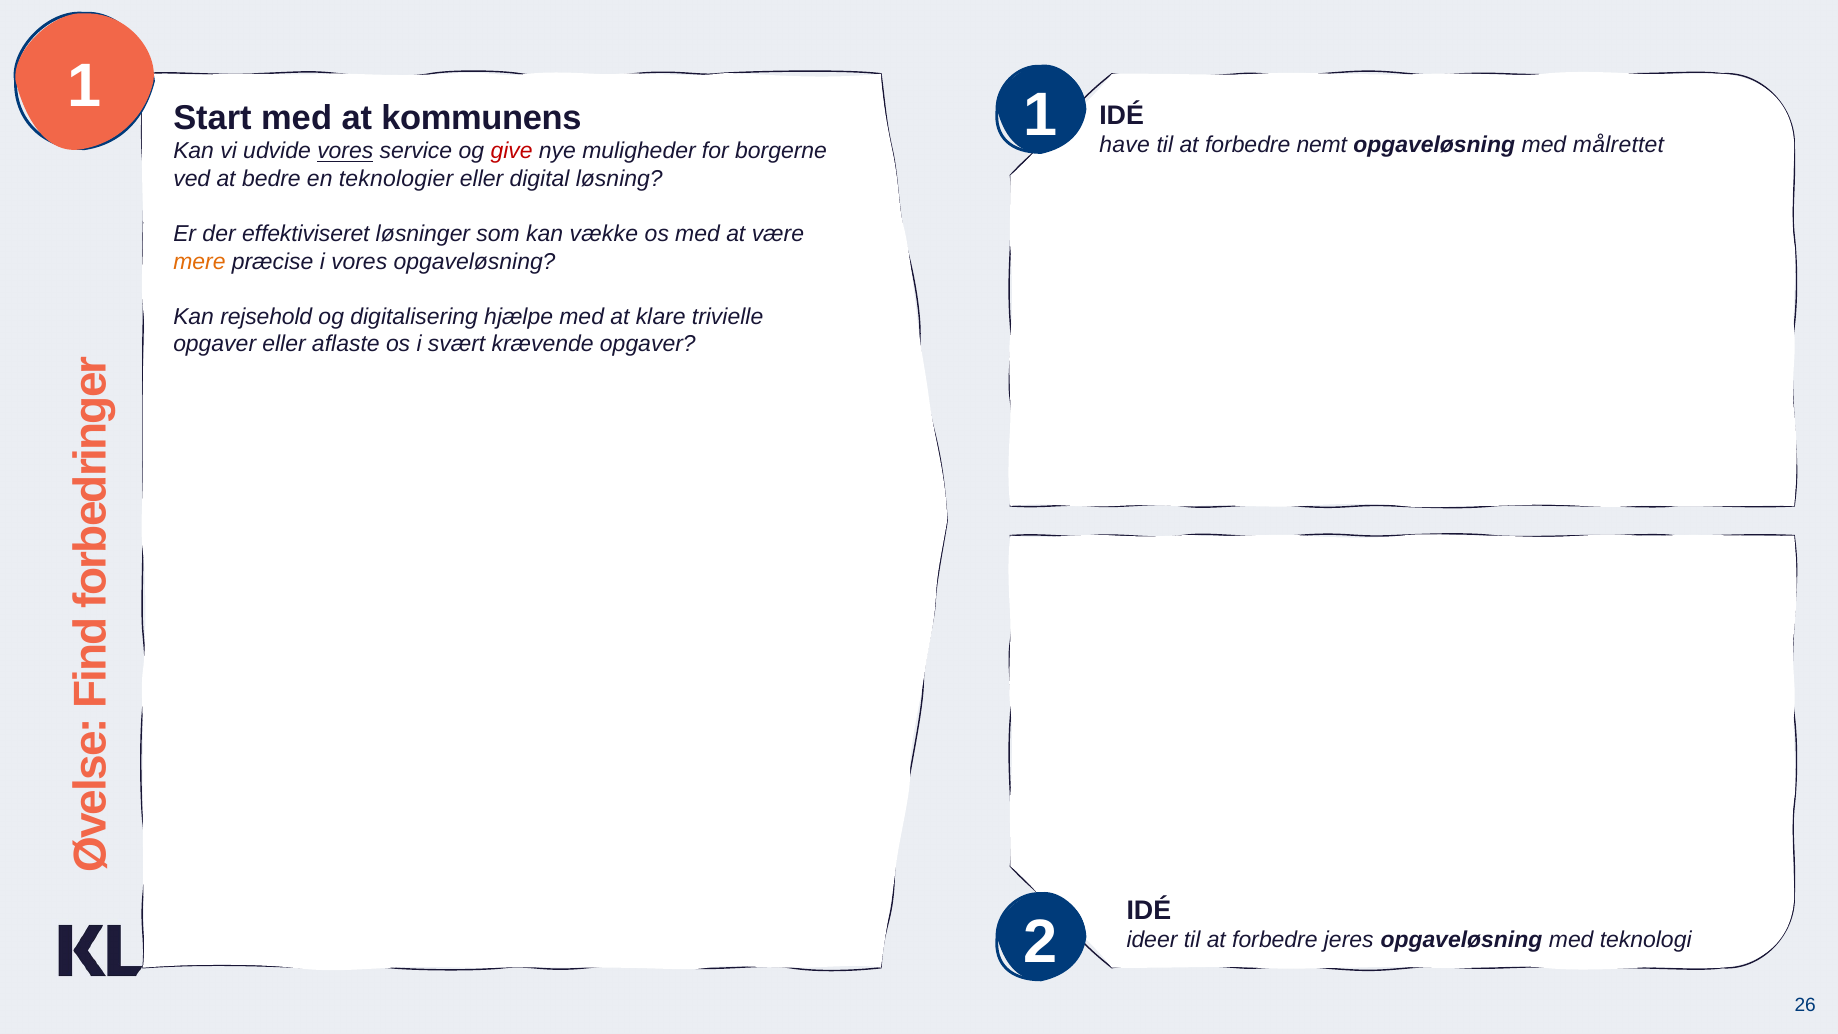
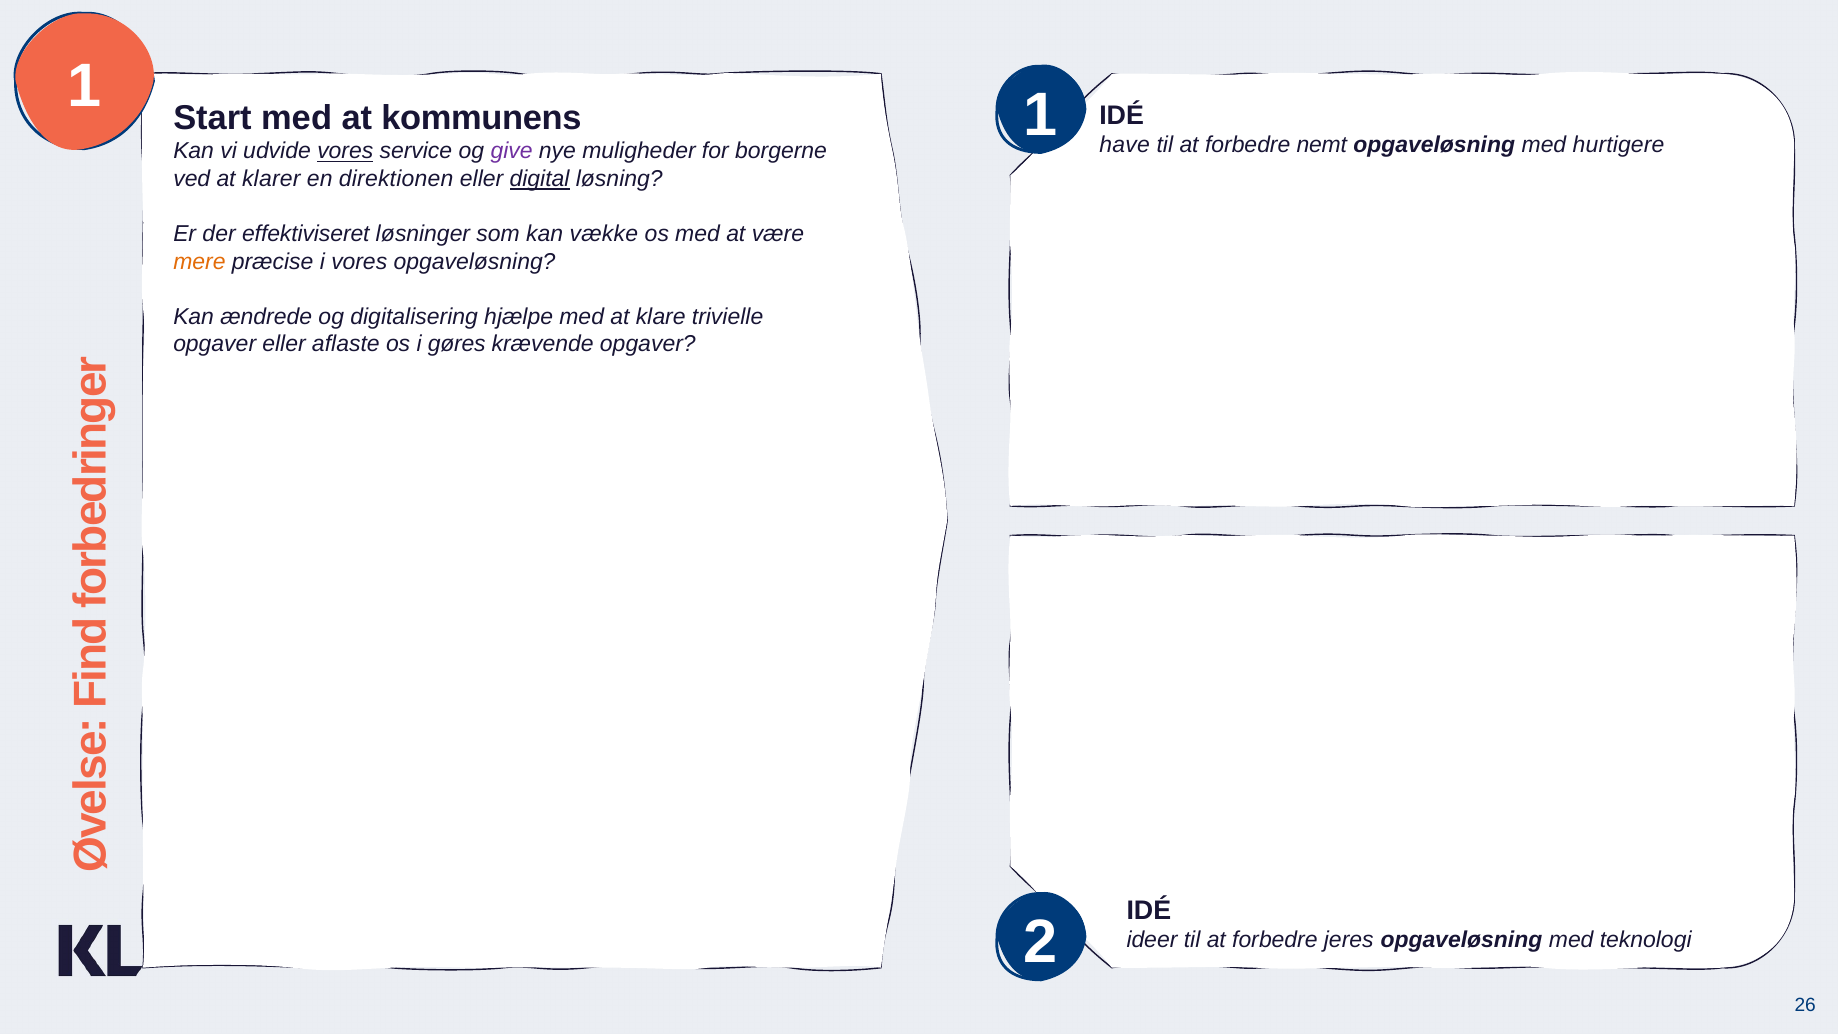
målrettet: målrettet -> hurtigere
give colour: red -> purple
bedre: bedre -> klarer
teknologier: teknologier -> direktionen
digital underline: none -> present
rejsehold: rejsehold -> ændrede
svært: svært -> gøres
